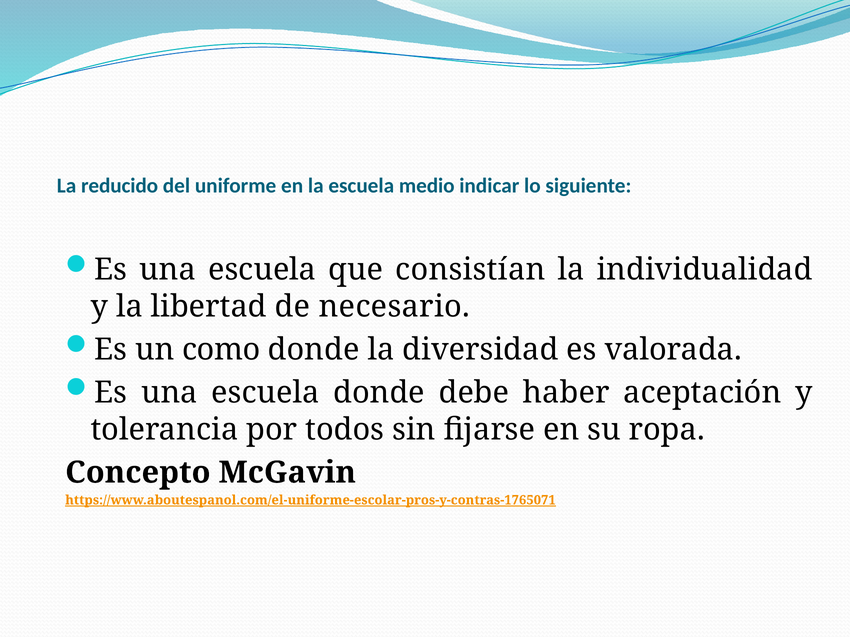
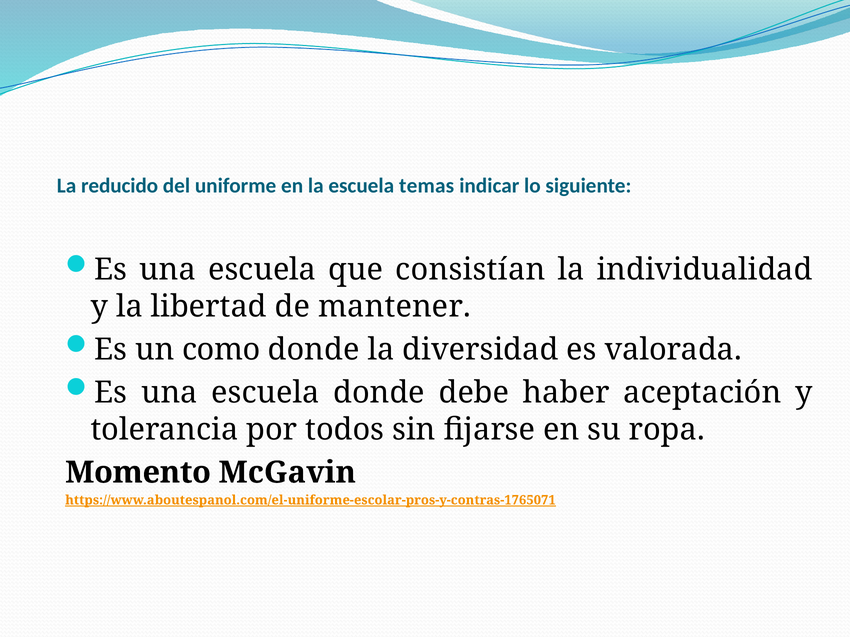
medio: medio -> temas
necesario: necesario -> mantener
Concepto: Concepto -> Momento
